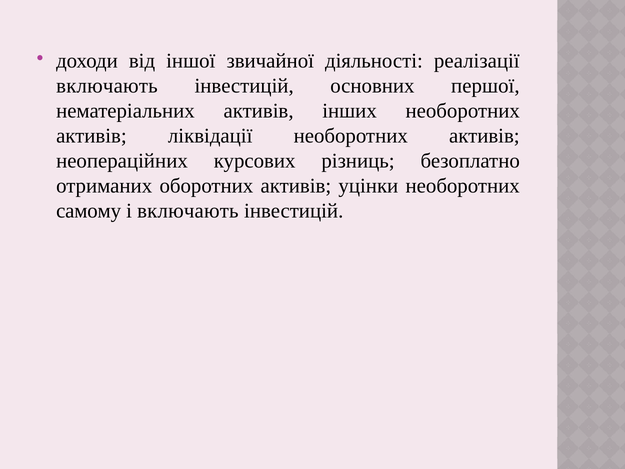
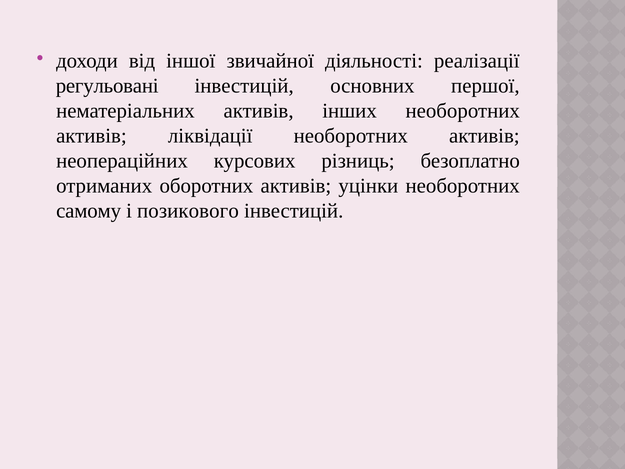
включають at (107, 86): включають -> регульовані
і включають: включають -> позикового
